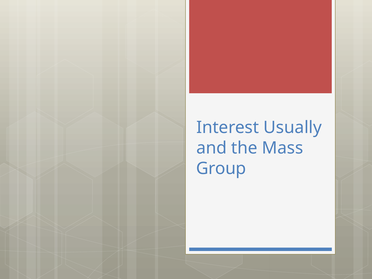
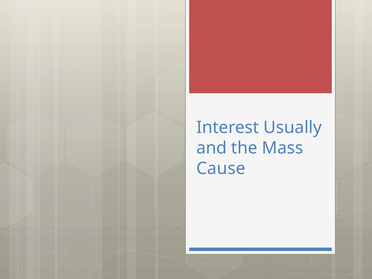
Group: Group -> Cause
